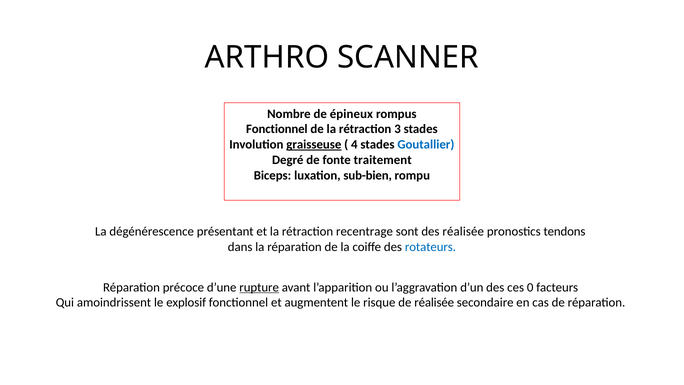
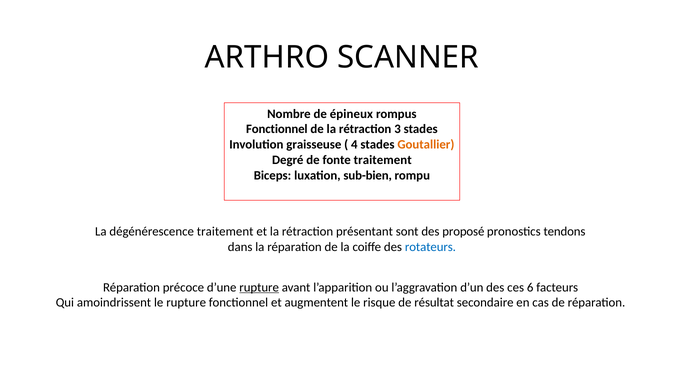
graisseuse underline: present -> none
Goutallier colour: blue -> orange
dégénérescence présentant: présentant -> traitement
recentrage: recentrage -> présentant
des réalisée: réalisée -> proposé
0: 0 -> 6
le explosif: explosif -> rupture
de réalisée: réalisée -> résultat
